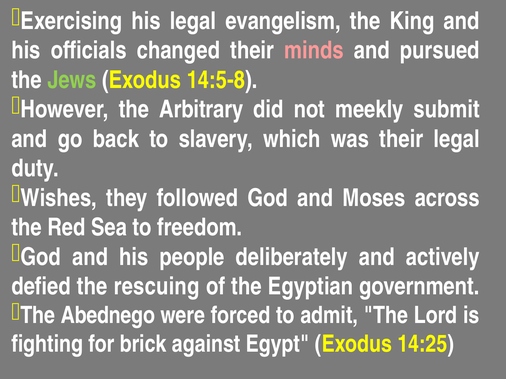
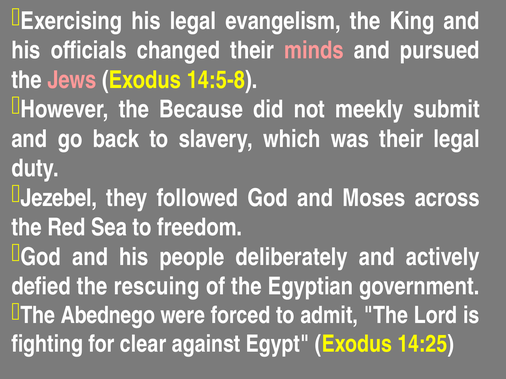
Jews colour: light green -> pink
Arbitrary: Arbitrary -> Because
Wishes: Wishes -> Jezebel
brick: brick -> clear
